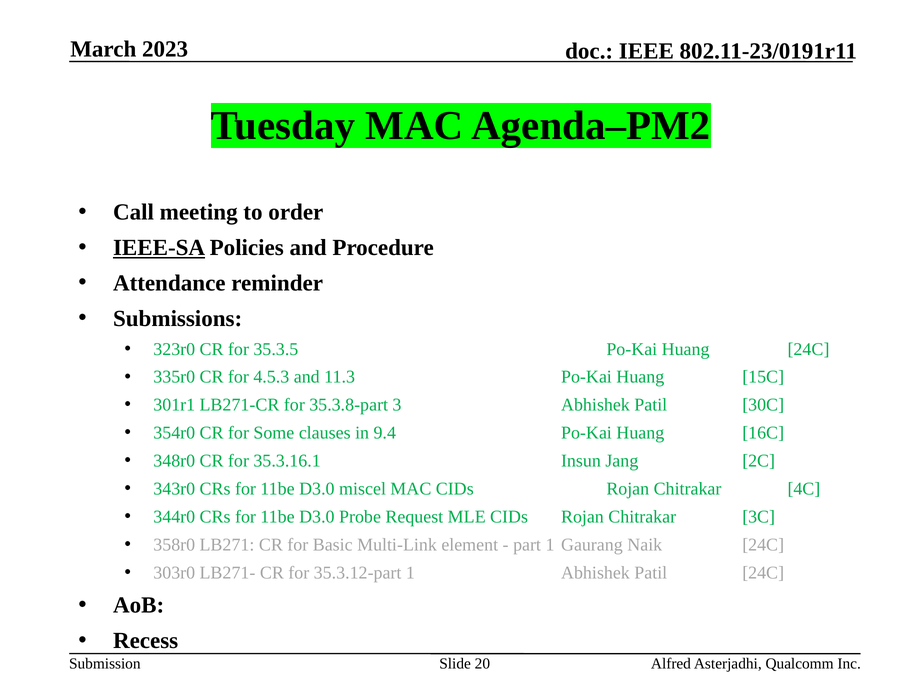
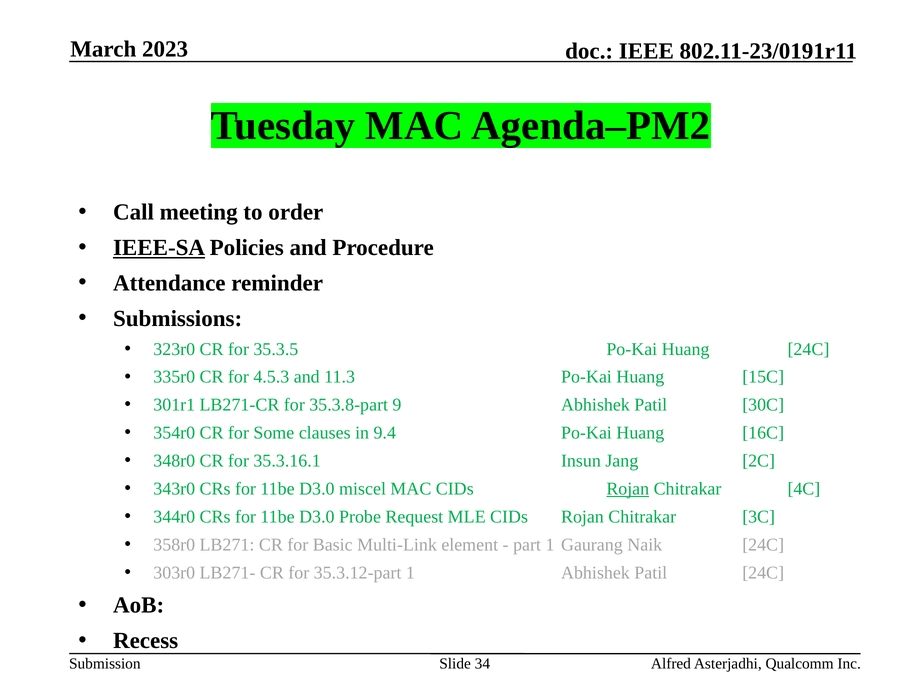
3: 3 -> 9
Rojan at (628, 488) underline: none -> present
20: 20 -> 34
